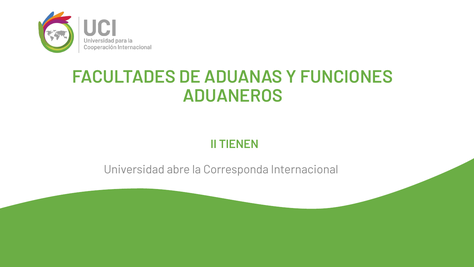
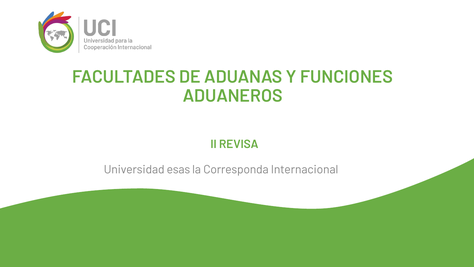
TIENEN: TIENEN -> REVISA
abre: abre -> esas
